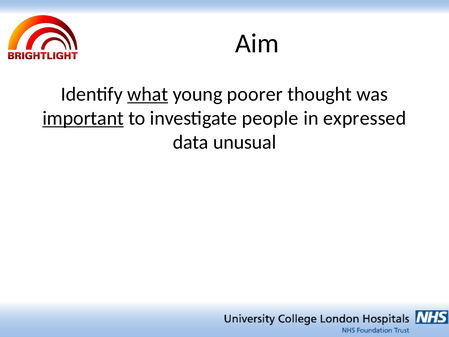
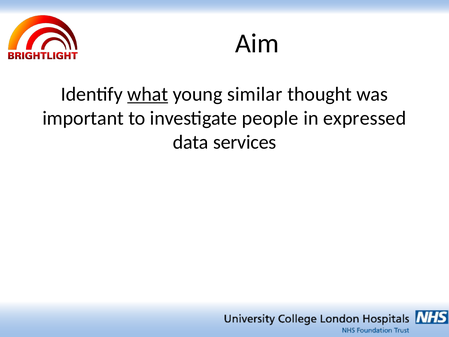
poorer: poorer -> similar
important underline: present -> none
unusual: unusual -> services
